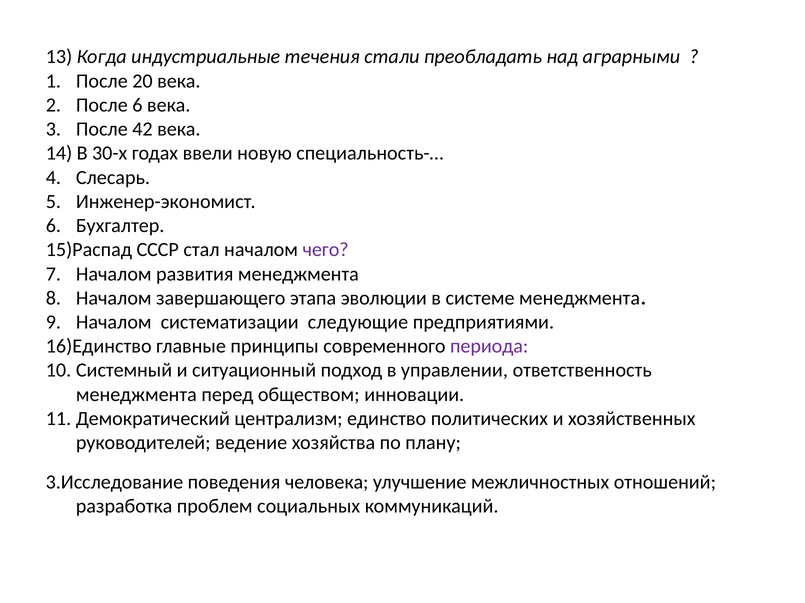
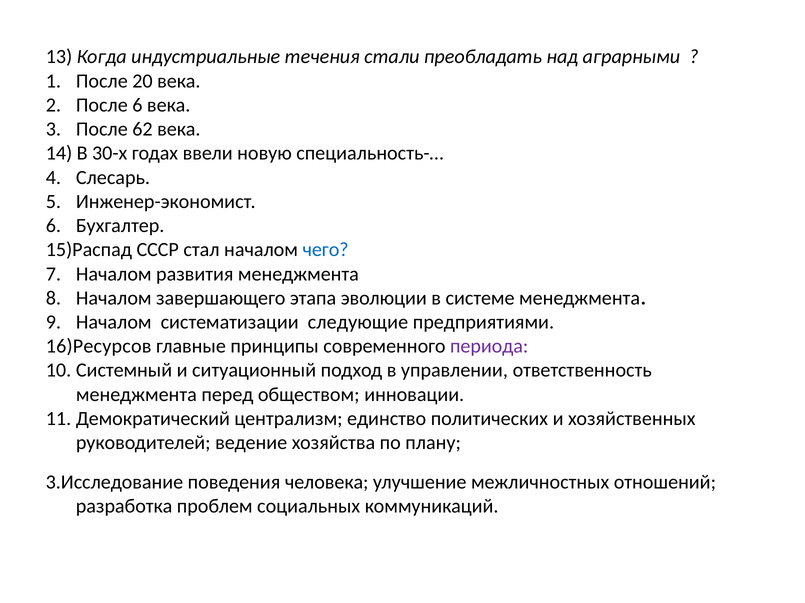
42: 42 -> 62
чего colour: purple -> blue
16)Единство: 16)Единство -> 16)Ресурсов
